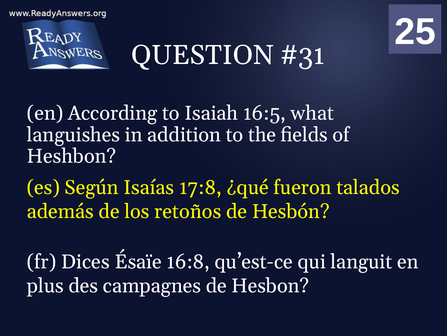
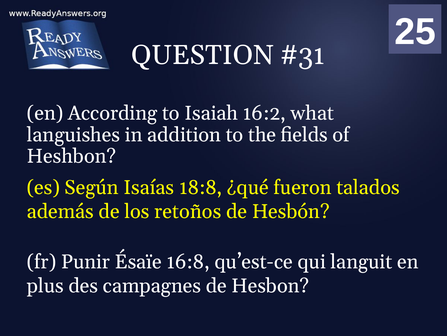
16:5: 16:5 -> 16:2
17:8: 17:8 -> 18:8
Dices: Dices -> Punir
